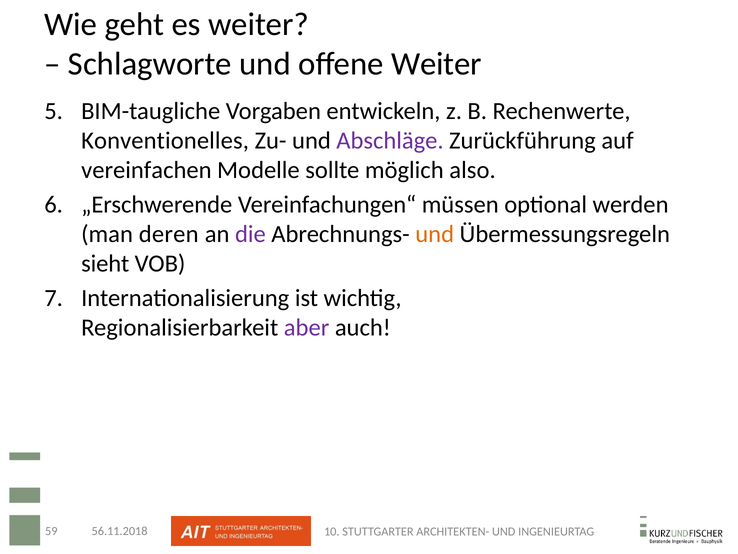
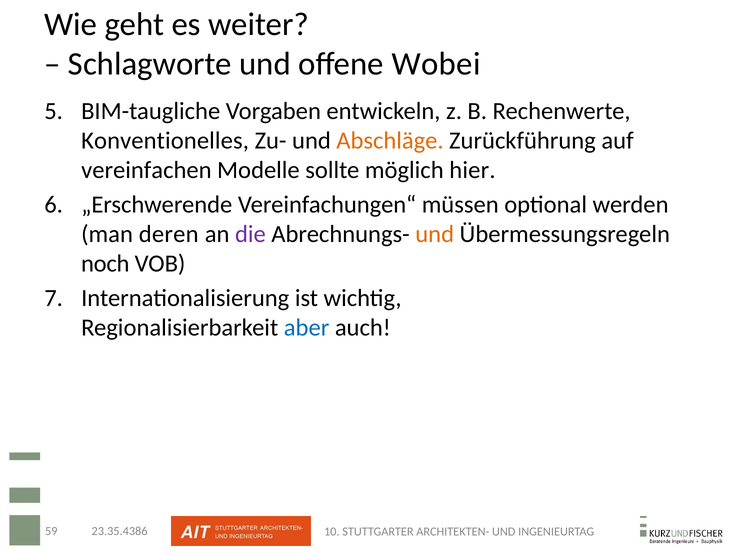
offene Weiter: Weiter -> Wobei
Abschläge colour: purple -> orange
also: also -> hier
sieht: sieht -> noch
aber colour: purple -> blue
56.11.2018: 56.11.2018 -> 23.35.4386
